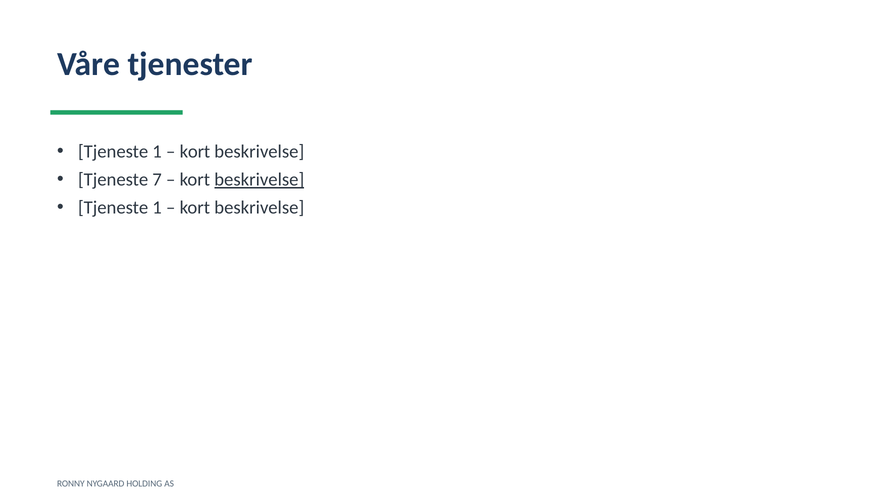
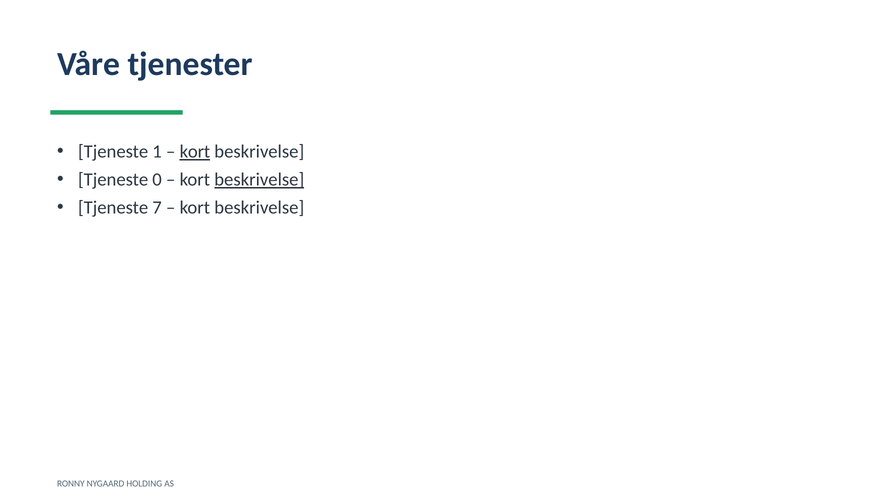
kort at (195, 152) underline: none -> present
7: 7 -> 0
1 at (157, 208): 1 -> 7
